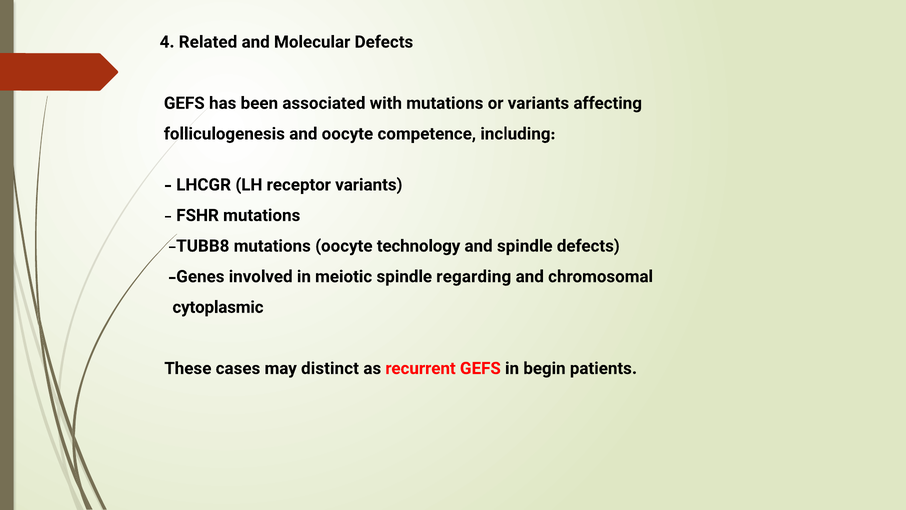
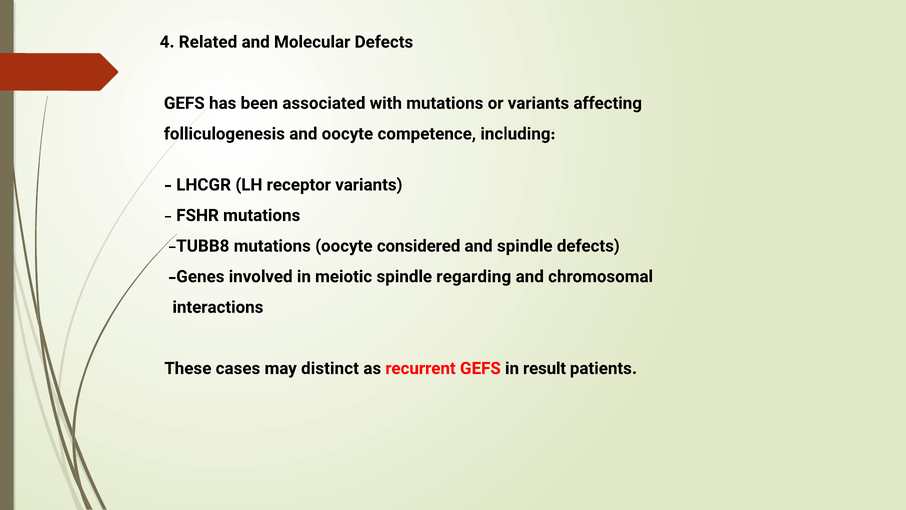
technology: technology -> considered
cytoplasmic: cytoplasmic -> interactions
begin: begin -> result
